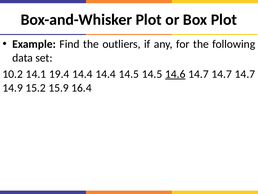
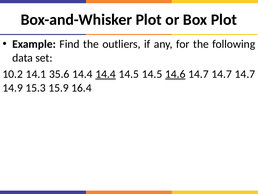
19.4: 19.4 -> 35.6
14.4 at (106, 74) underline: none -> present
15.2: 15.2 -> 15.3
